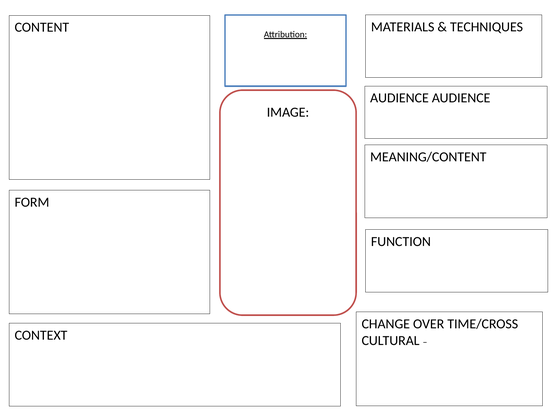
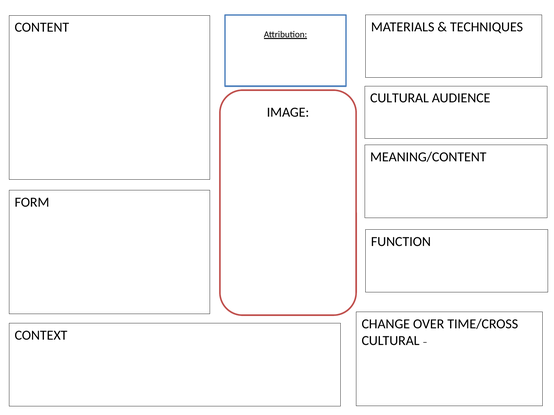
AUDIENCE at (399, 98): AUDIENCE -> CULTURAL
